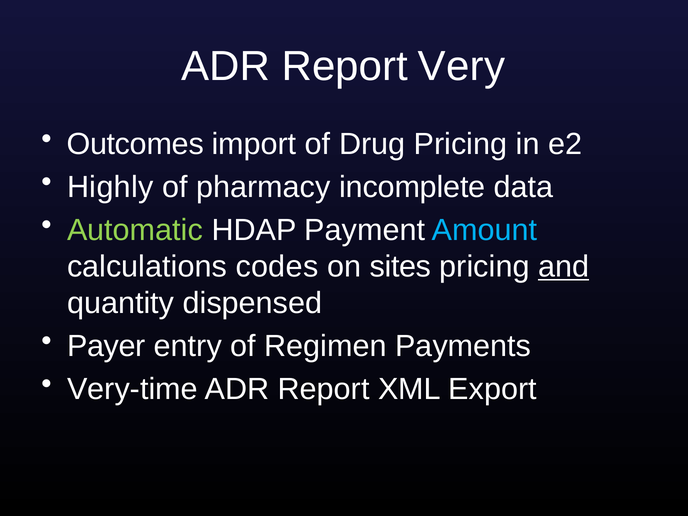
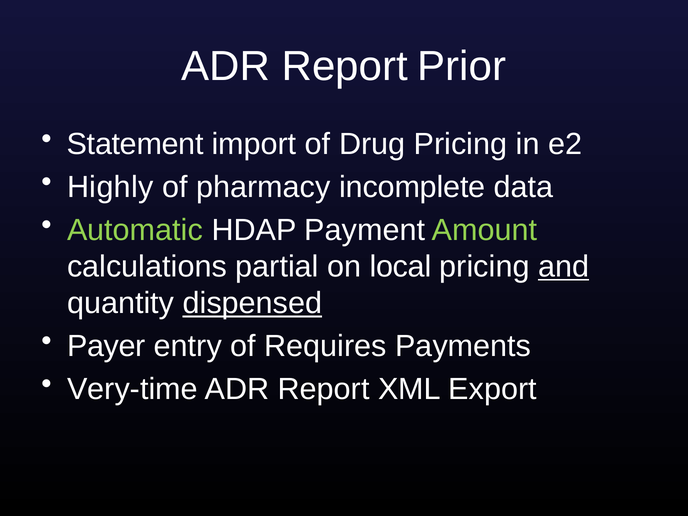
Very: Very -> Prior
Outcomes: Outcomes -> Statement
Amount colour: light blue -> light green
codes: codes -> partial
sites: sites -> local
dispensed underline: none -> present
Regimen: Regimen -> Requires
